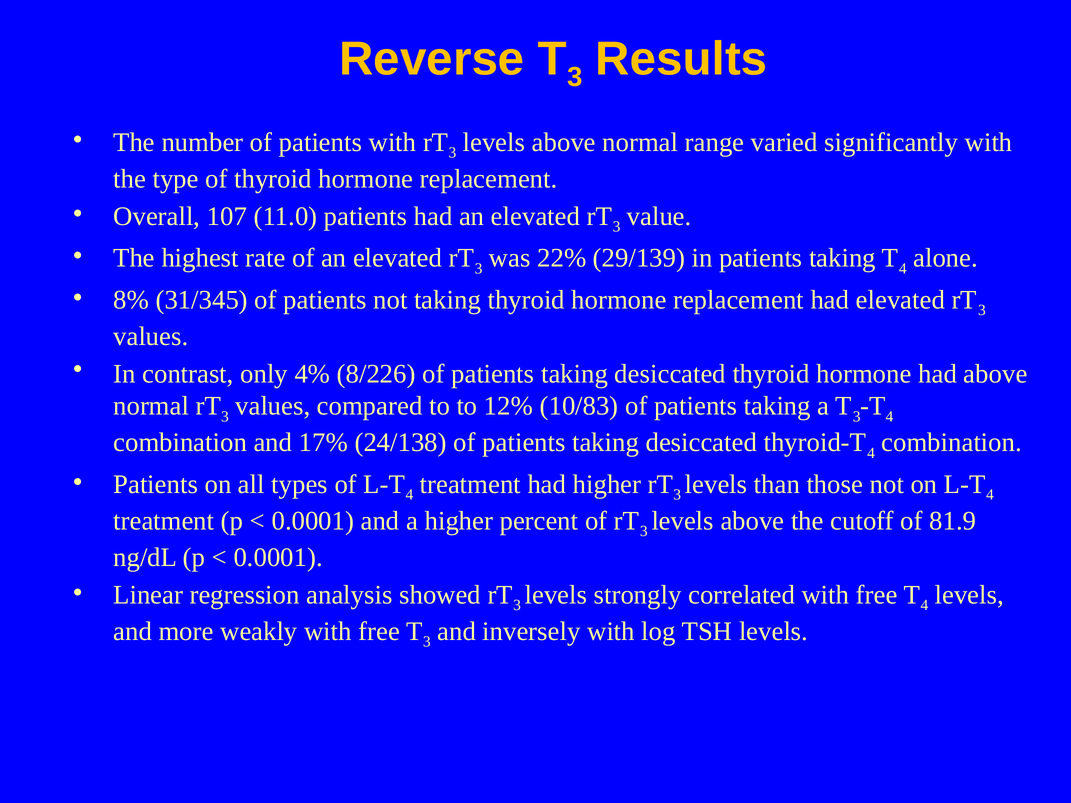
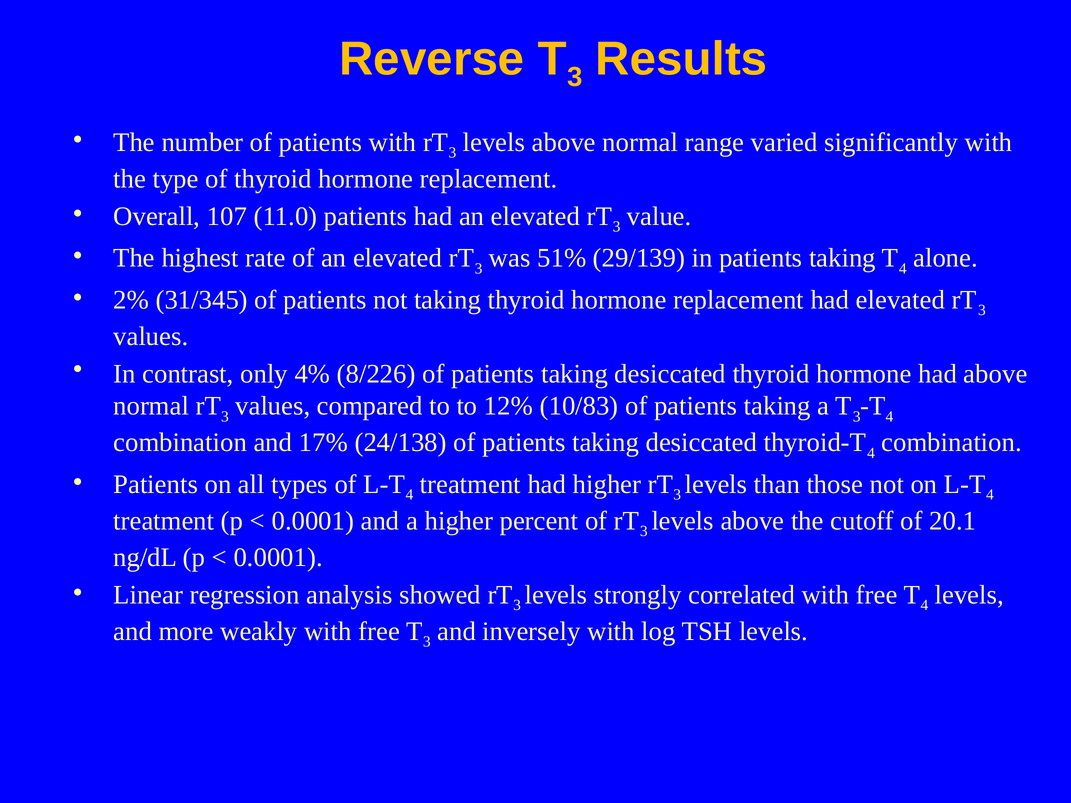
22%: 22% -> 51%
8%: 8% -> 2%
81.9: 81.9 -> 20.1
